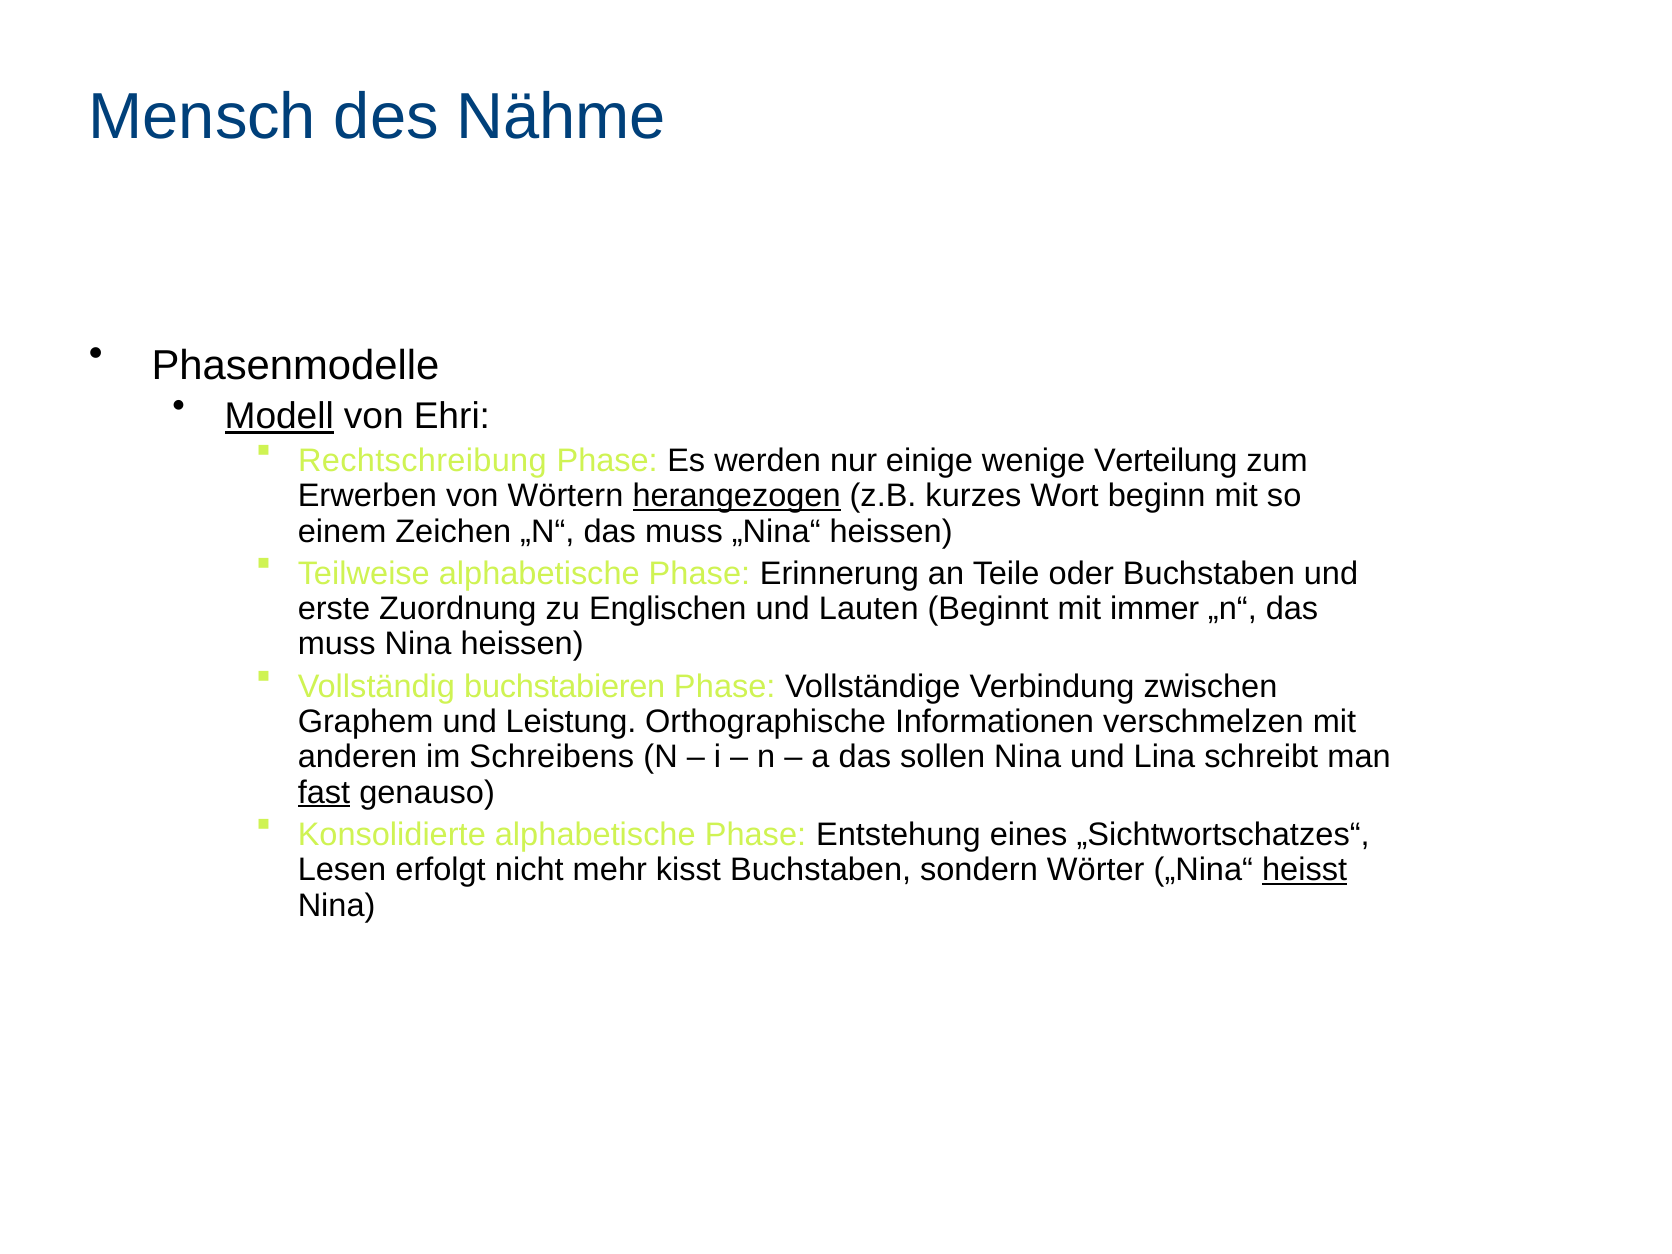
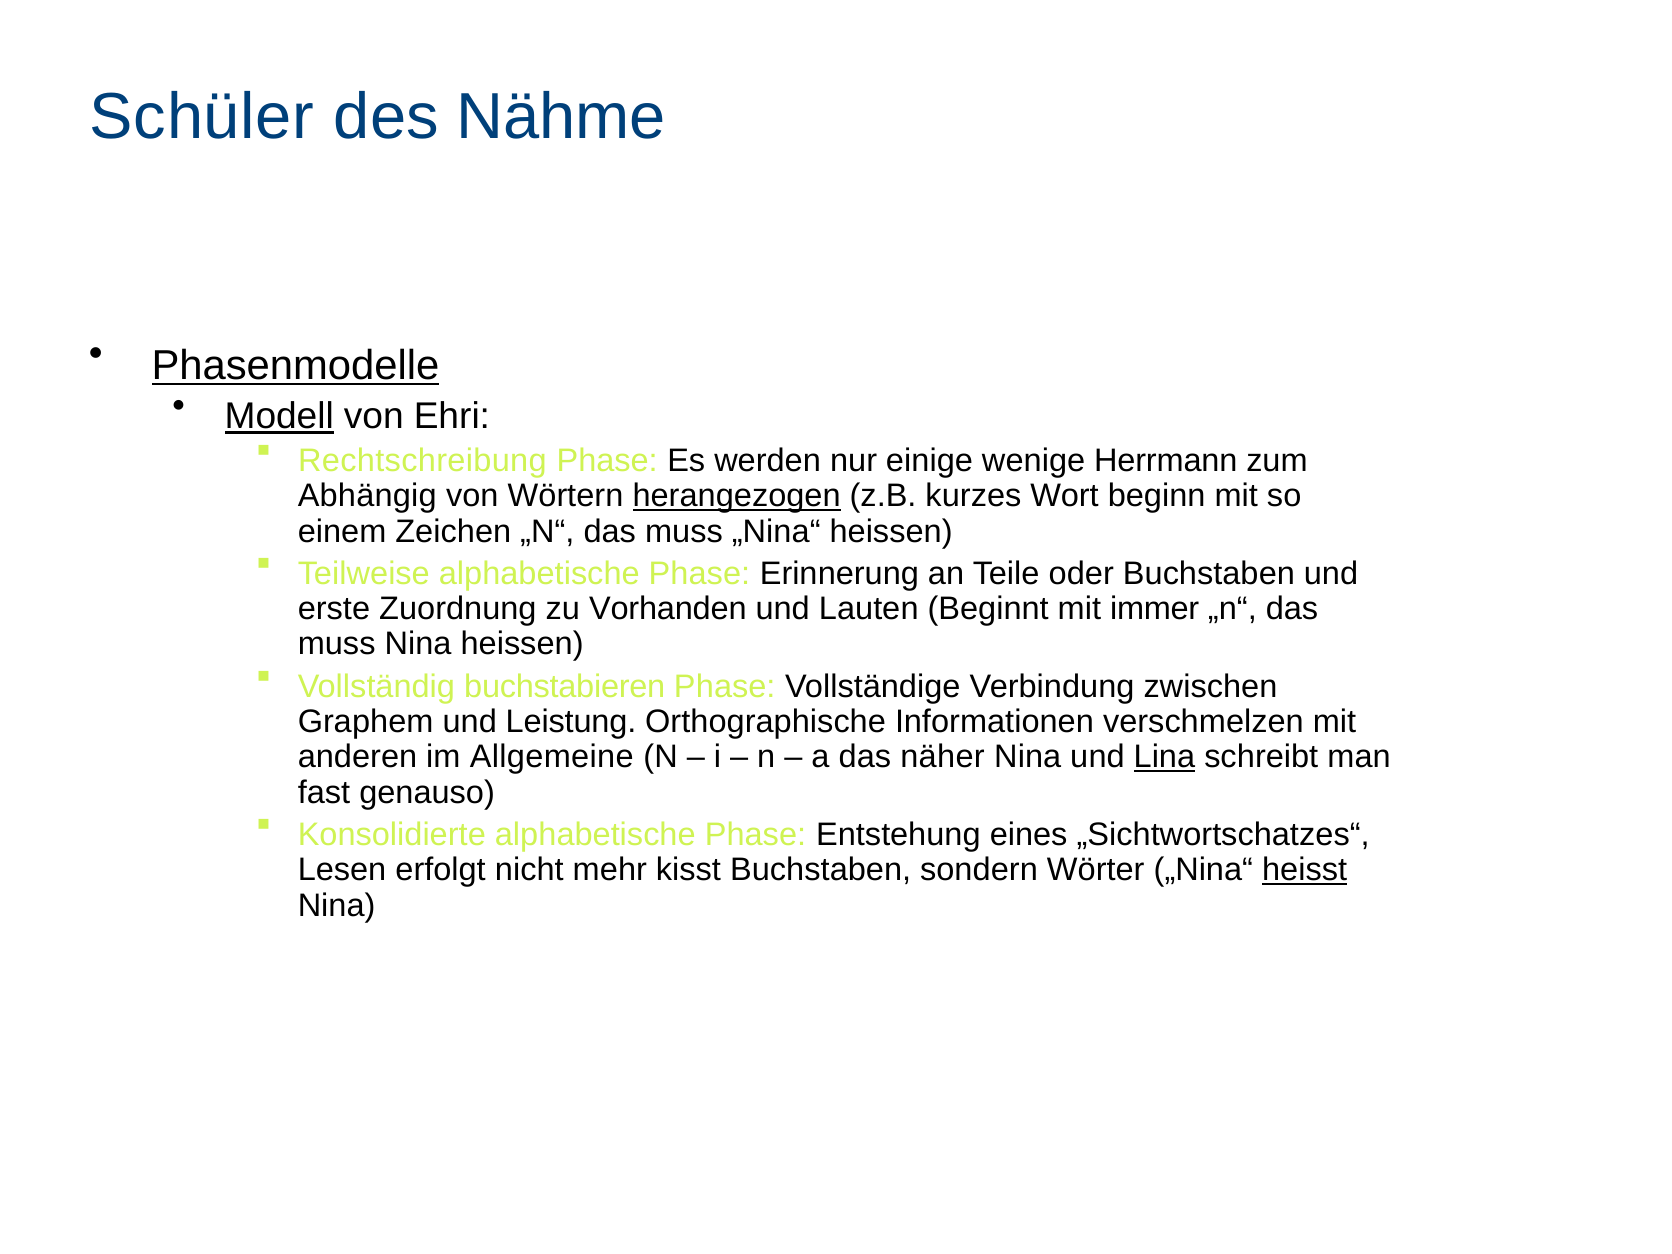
Mensch: Mensch -> Schüler
Phasenmodelle underline: none -> present
Verteilung: Verteilung -> Herrmann
Erwerben: Erwerben -> Abhängig
Englischen: Englischen -> Vorhanden
Schreibens: Schreibens -> Allgemeine
sollen: sollen -> näher
Lina underline: none -> present
fast underline: present -> none
